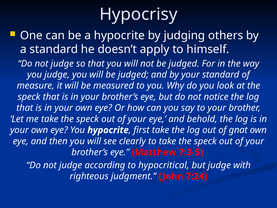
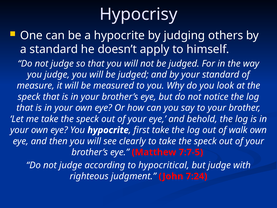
gnat: gnat -> walk
7:3-5: 7:3-5 -> 7:7-5
